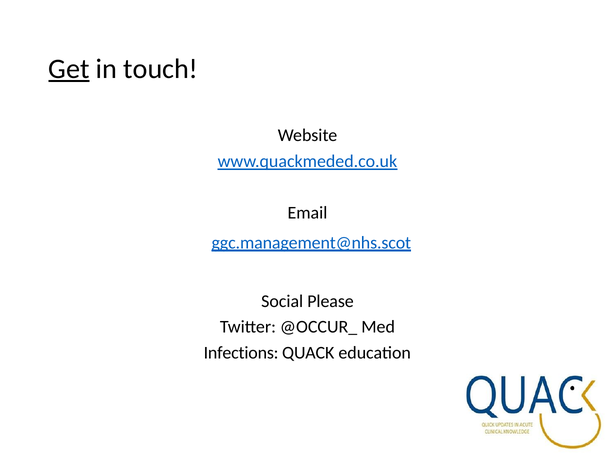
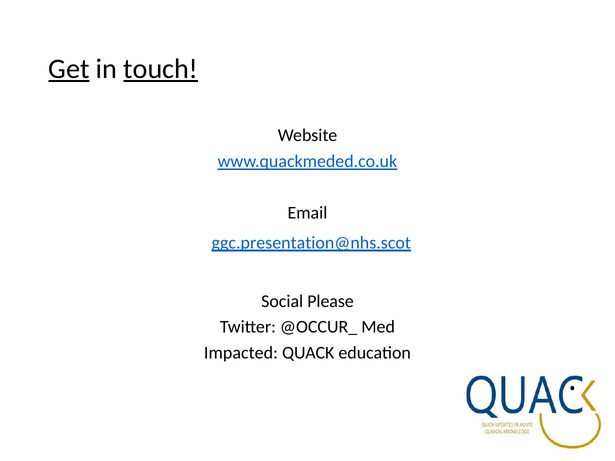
touch underline: none -> present
ggc.management@nhs.scot: ggc.management@nhs.scot -> ggc.presentation@nhs.scot
Infections: Infections -> Impacted
